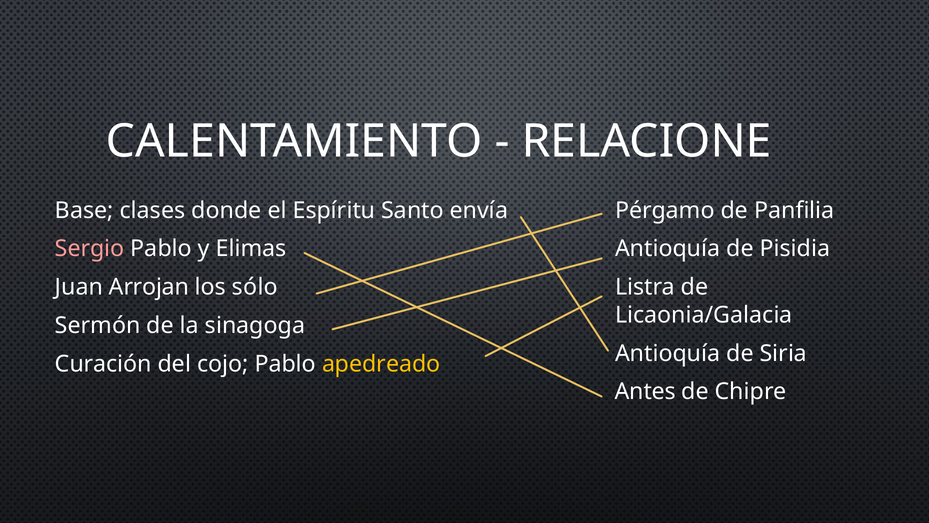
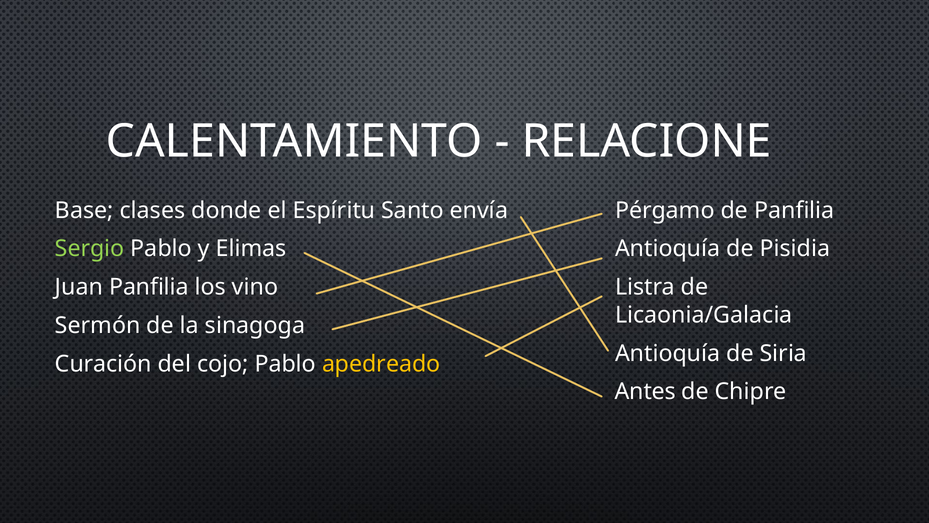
Sergio colour: pink -> light green
Juan Arrojan: Arrojan -> Panfilia
sólo: sólo -> vino
